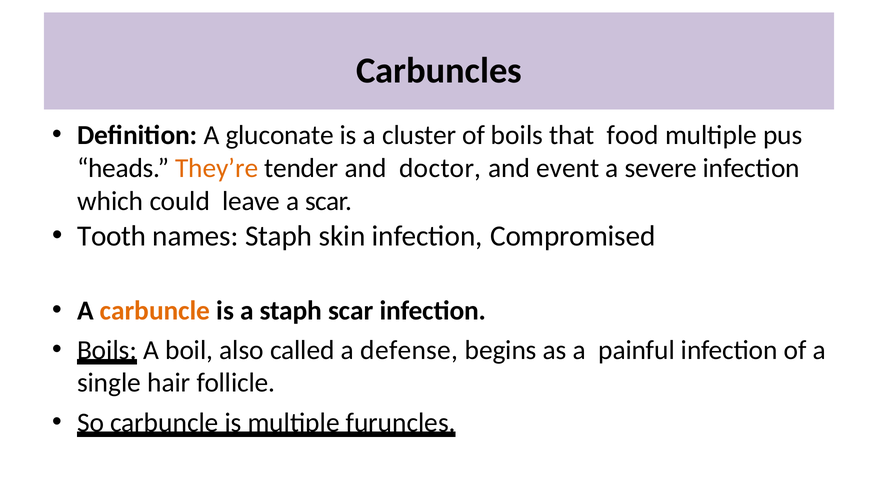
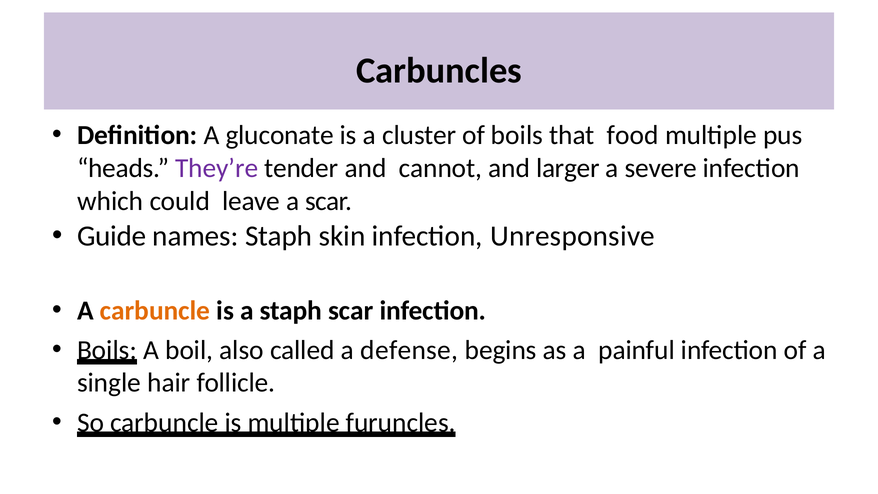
They’re colour: orange -> purple
doctor: doctor -> cannot
event: event -> larger
Tooth: Tooth -> Guide
Compromised: Compromised -> Unresponsive
